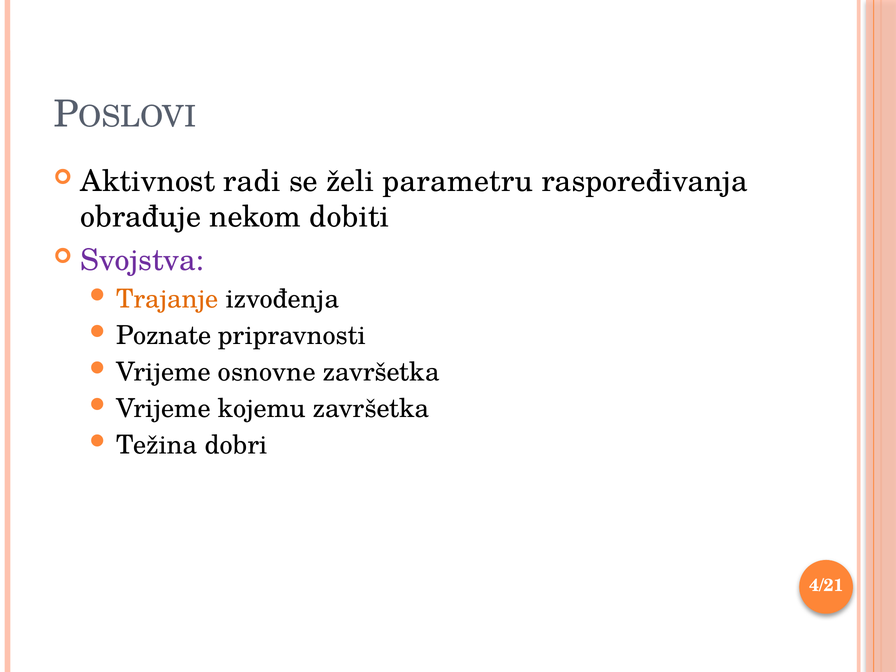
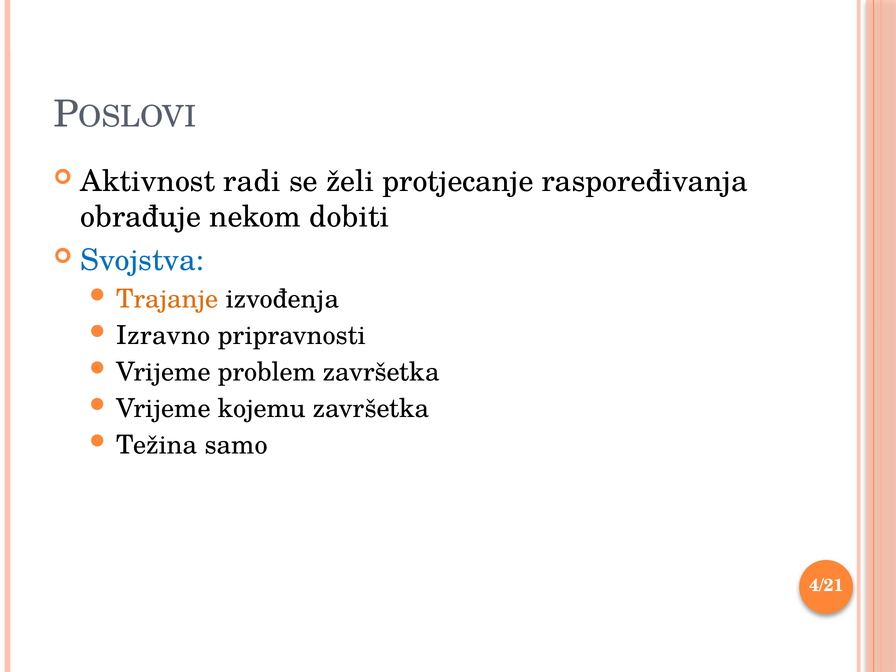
parametru: parametru -> protjecanje
Svojstva colour: purple -> blue
Poznate: Poznate -> Izravno
osnovne: osnovne -> problem
dobri: dobri -> samo
